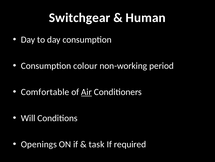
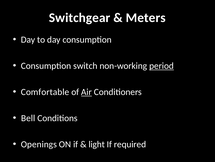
Human: Human -> Meters
colour: colour -> switch
period underline: none -> present
Will: Will -> Bell
task: task -> light
